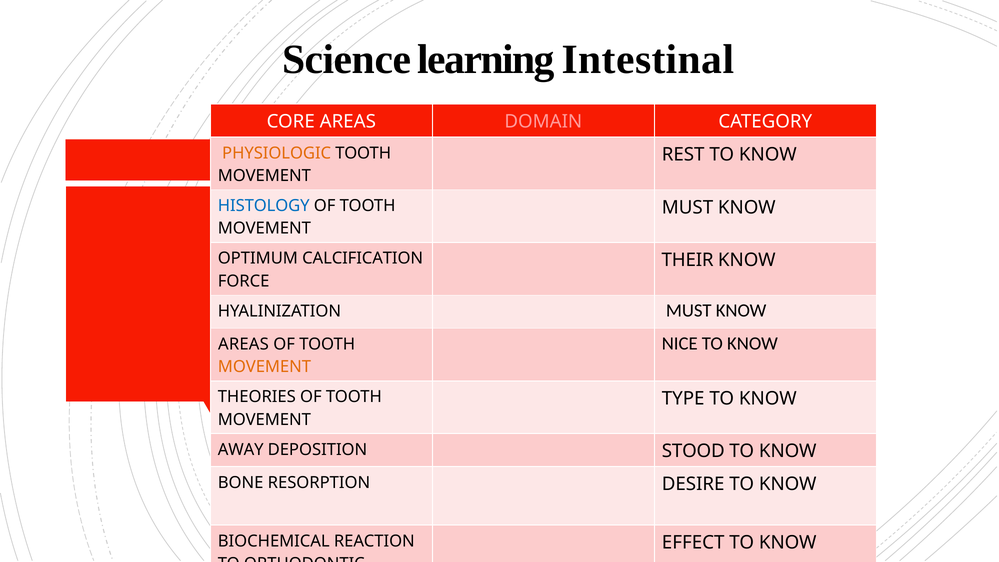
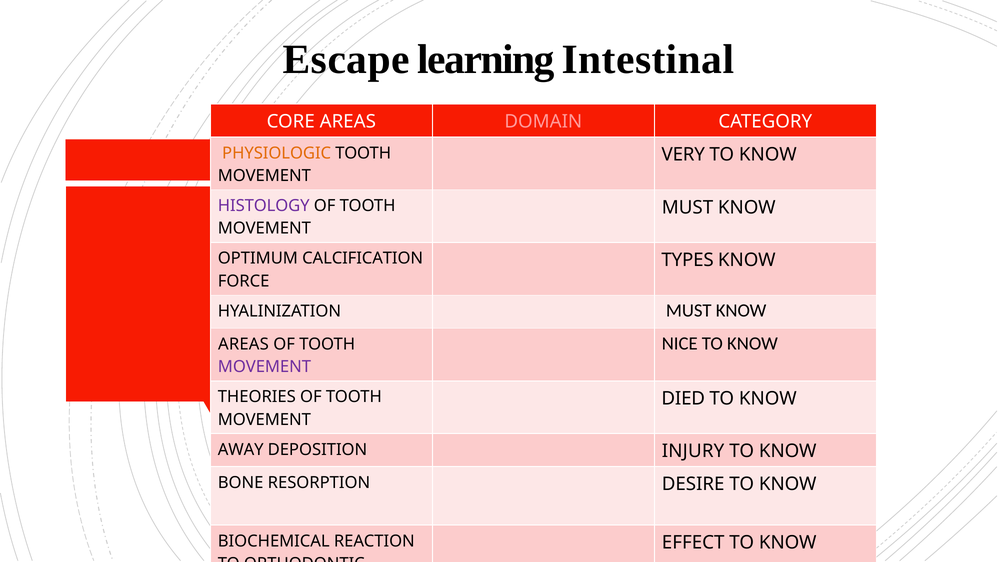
Science: Science -> Escape
REST: REST -> VERY
HISTOLOGY colour: blue -> purple
THEIR: THEIR -> TYPES
MOVEMENT at (264, 367) colour: orange -> purple
TYPE: TYPE -> DIED
STOOD: STOOD -> INJURY
